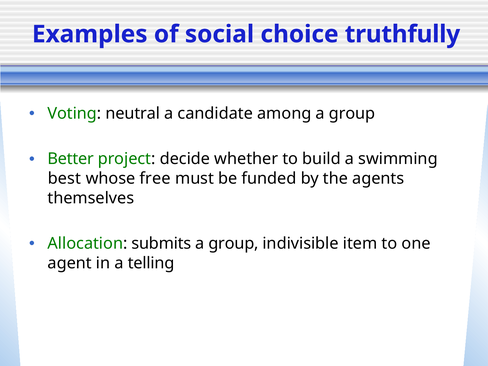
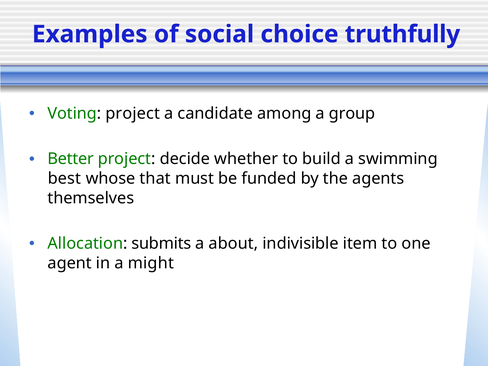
Voting neutral: neutral -> project
free: free -> that
group at (233, 244): group -> about
telling: telling -> might
